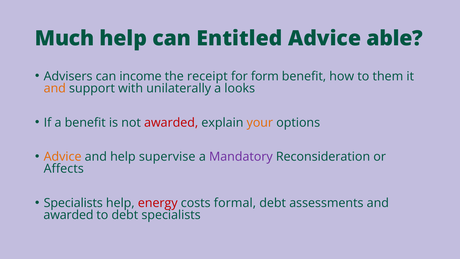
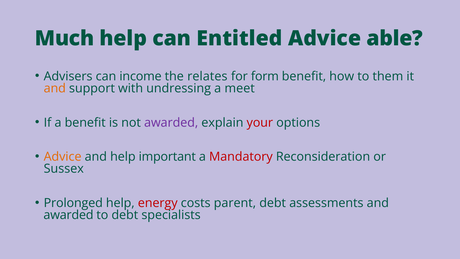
receipt: receipt -> relates
unilaterally: unilaterally -> undressing
looks: looks -> meet
awarded at (171, 122) colour: red -> purple
your colour: orange -> red
supervise: supervise -> important
Mandatory colour: purple -> red
Affects: Affects -> Sussex
Specialists at (73, 203): Specialists -> Prolonged
formal: formal -> parent
